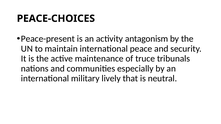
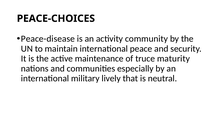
Peace-present: Peace-present -> Peace-disease
antagonism: antagonism -> community
tribunals: tribunals -> maturity
